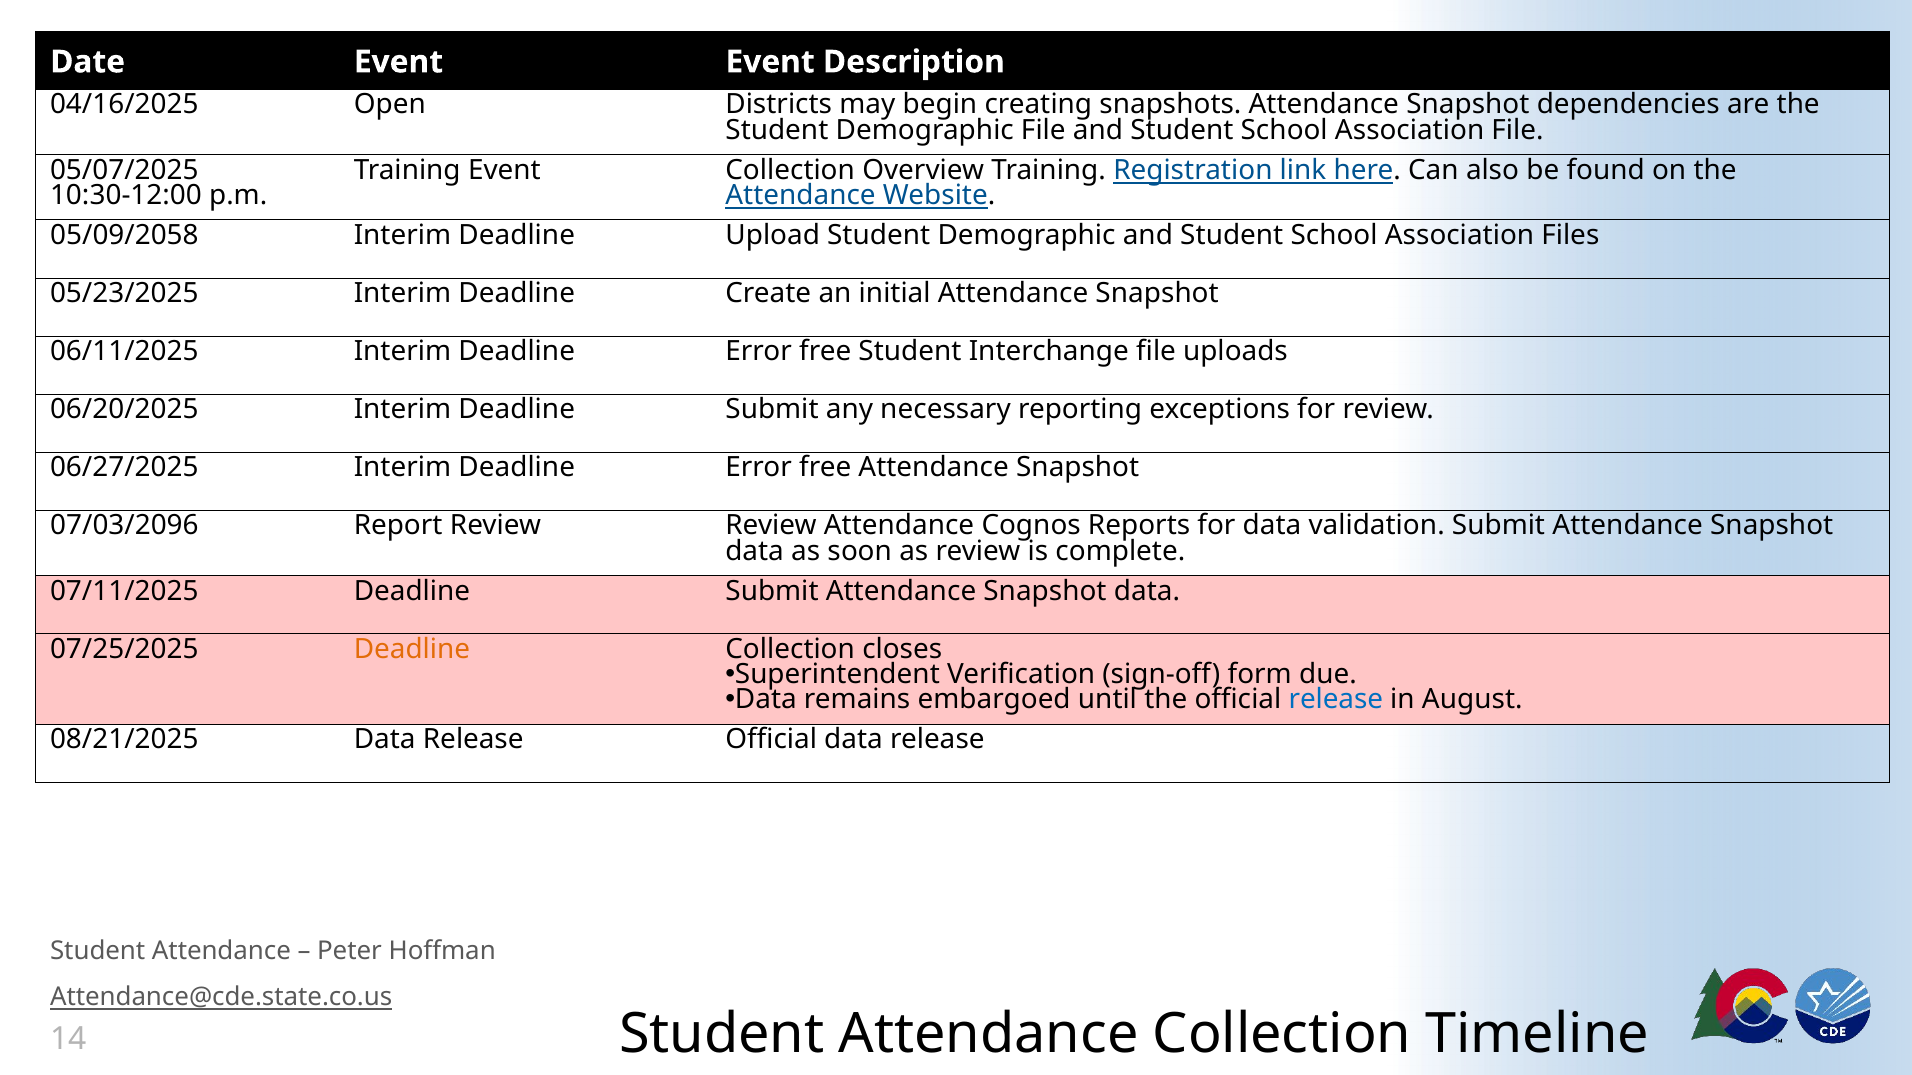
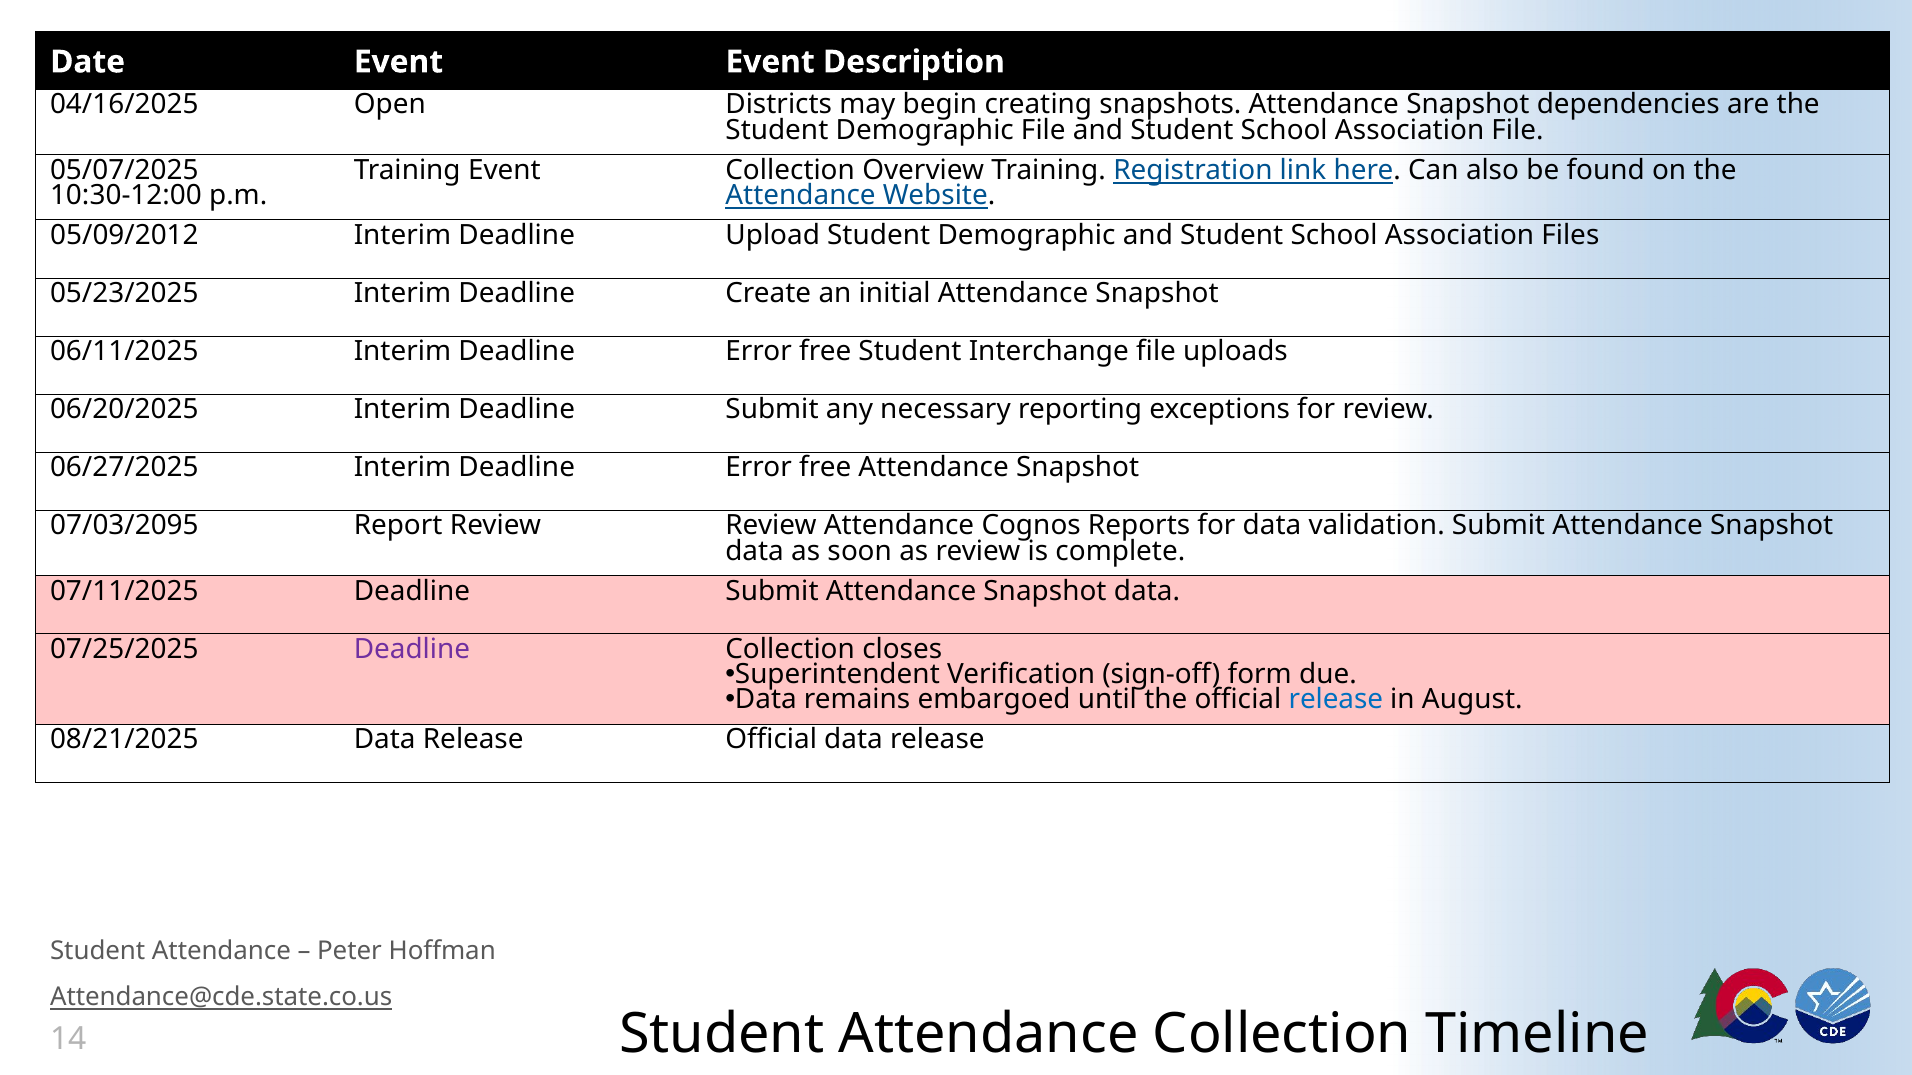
05/09/2058: 05/09/2058 -> 05/09/2012
07/03/2096: 07/03/2096 -> 07/03/2095
Deadline at (412, 649) colour: orange -> purple
